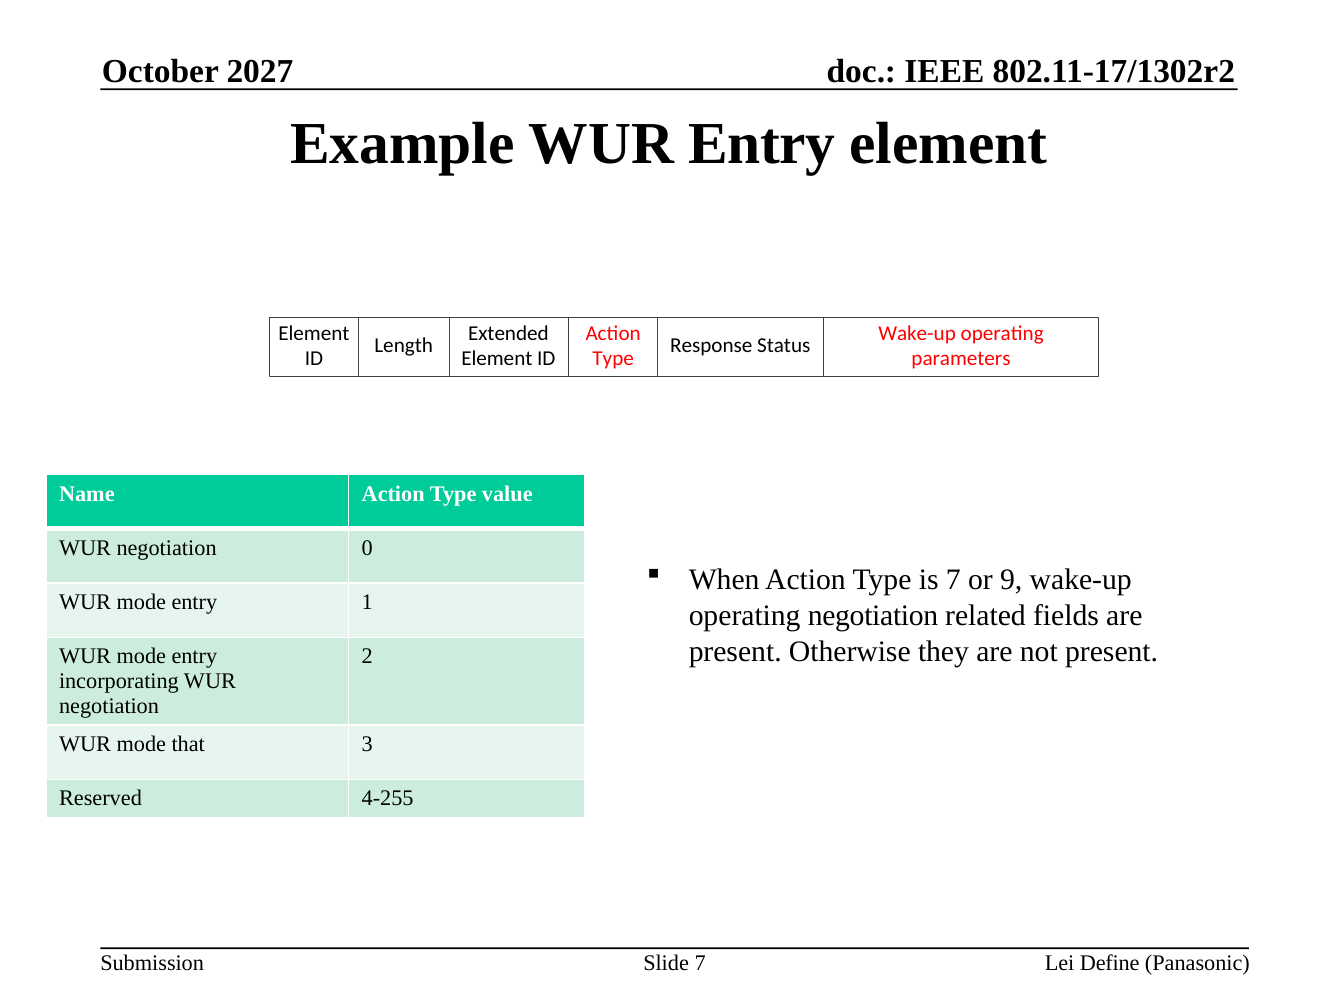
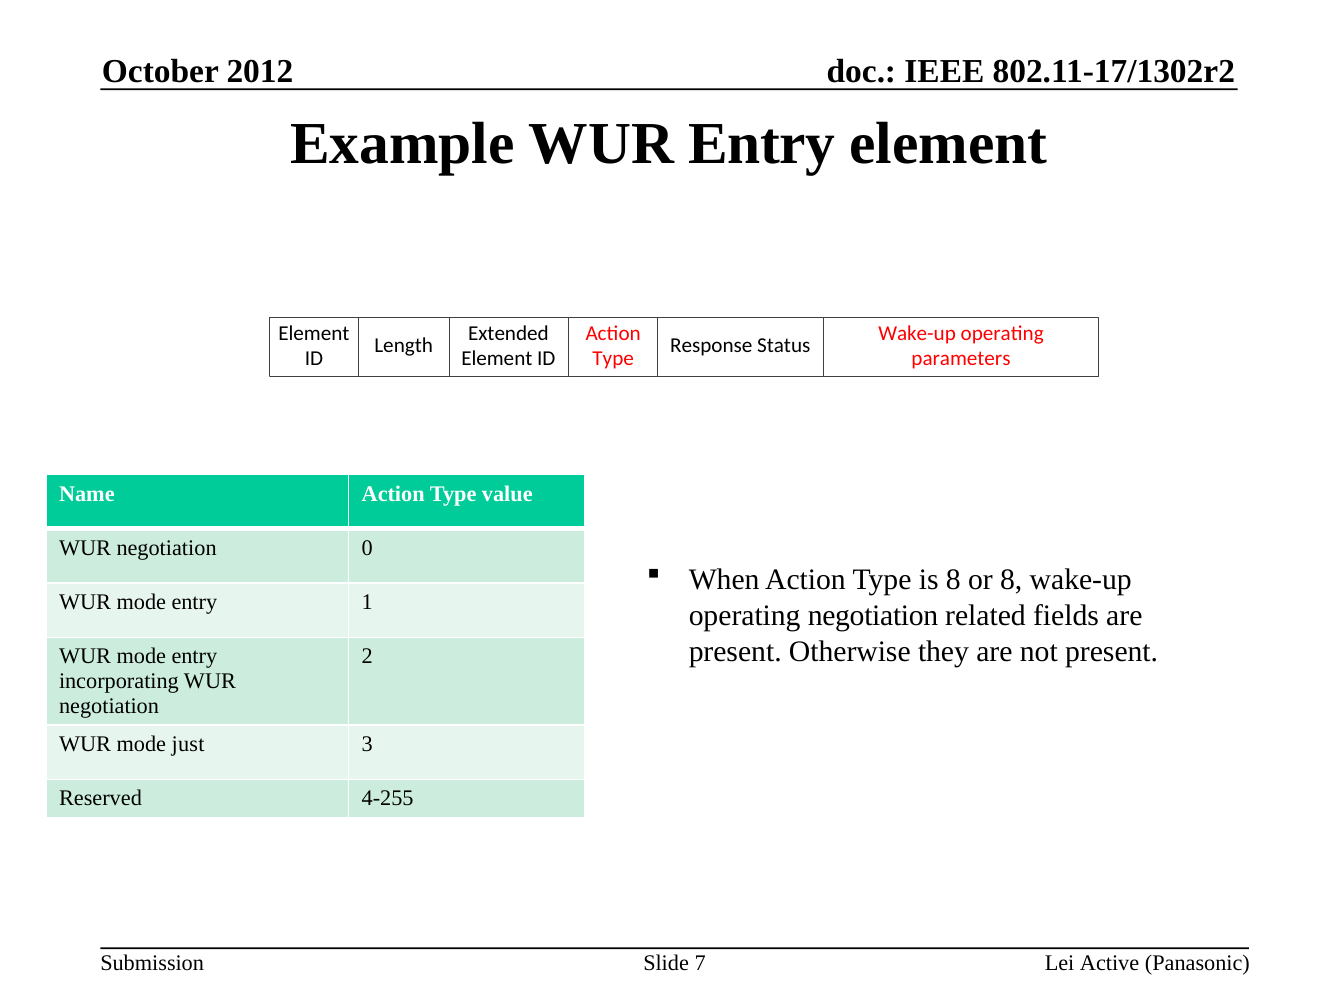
2027: 2027 -> 2012
is 7: 7 -> 8
or 9: 9 -> 8
that: that -> just
Define: Define -> Active
